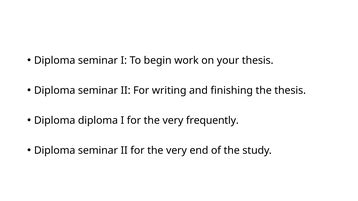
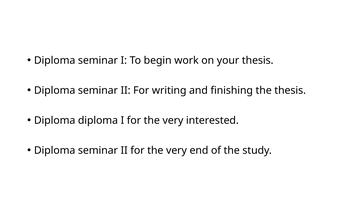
frequently: frequently -> interested
